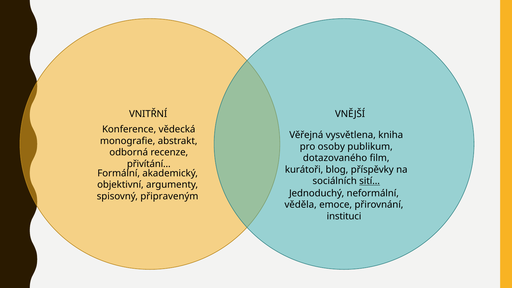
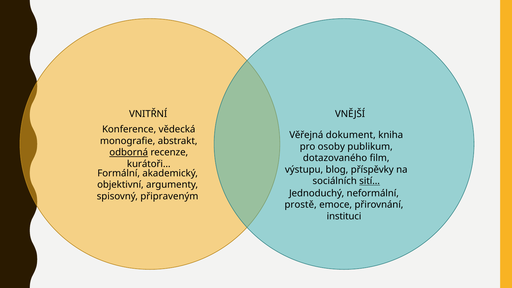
vysvětlena: vysvětlena -> dokument
odborná underline: none -> present
přivítání…: přivítání… -> kurátoři…
kurátoři: kurátoři -> výstupu
věděla: věděla -> prostě
